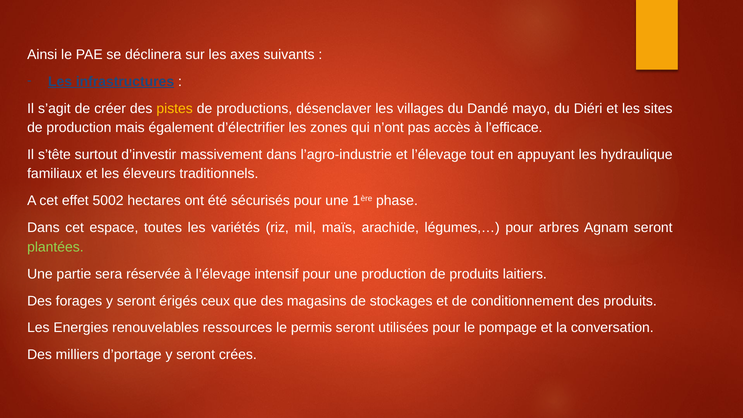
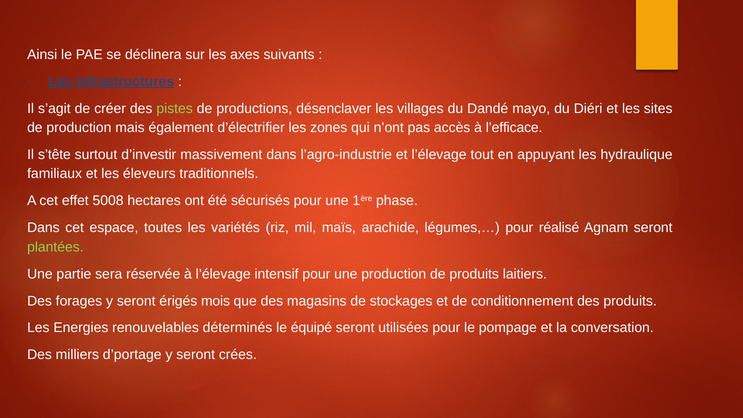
pistes colour: yellow -> light green
5002: 5002 -> 5008
arbres: arbres -> réalisé
ceux: ceux -> mois
ressources: ressources -> déterminés
permis: permis -> équipé
